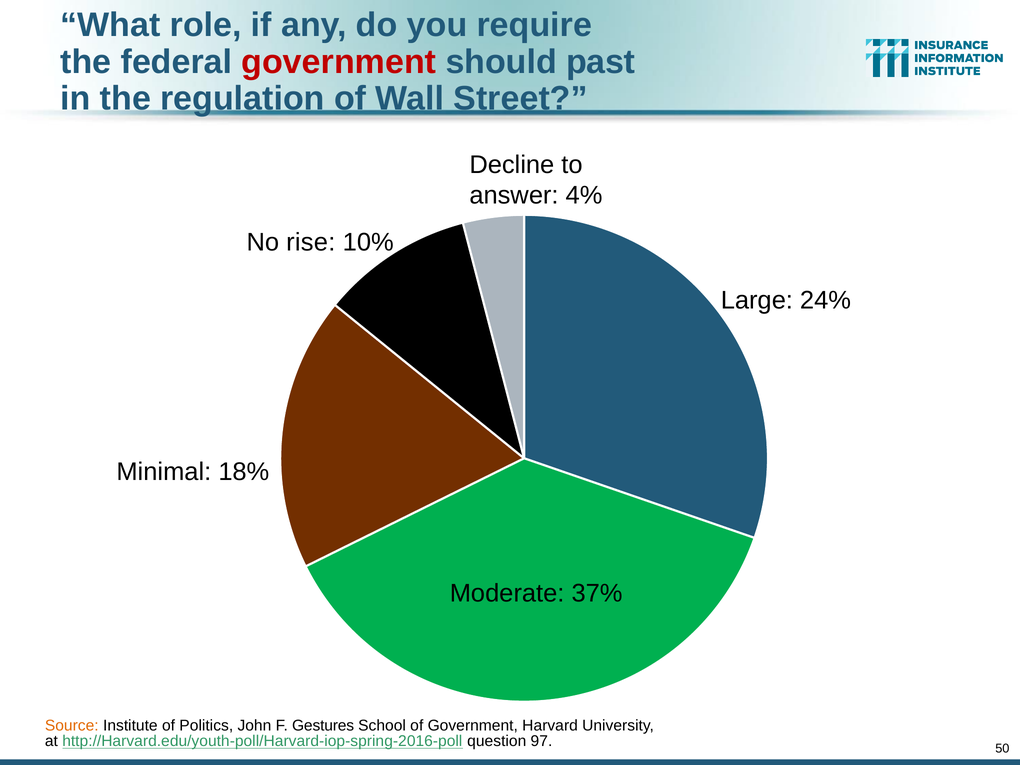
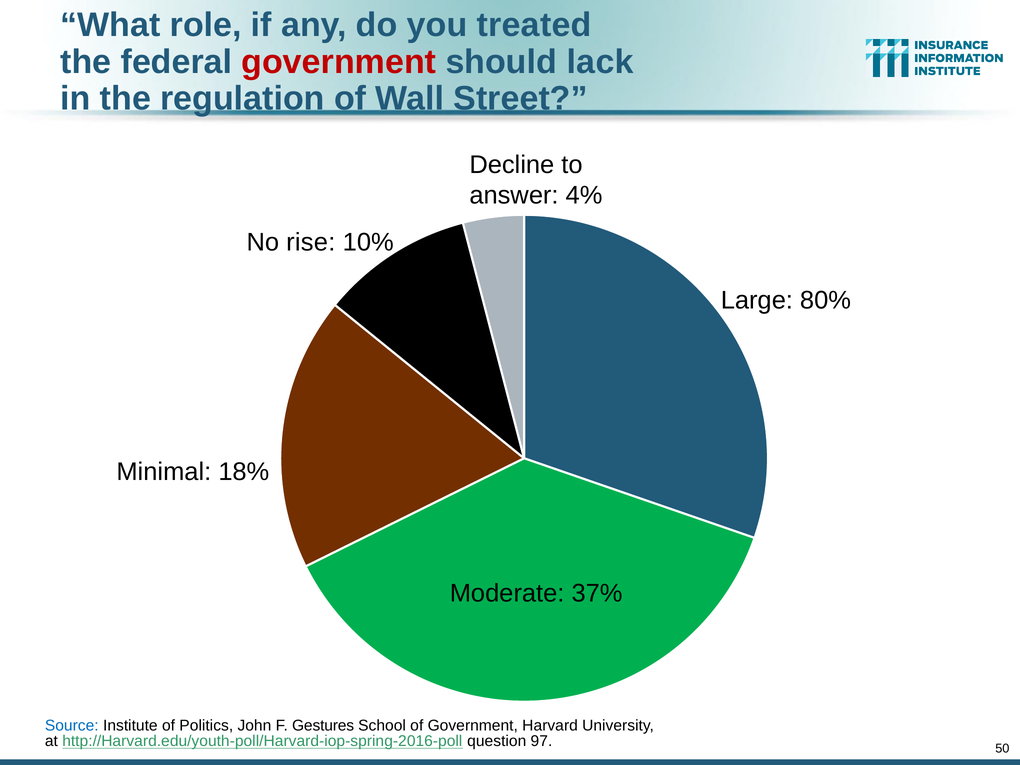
require: require -> treated
past: past -> lack
24%: 24% -> 80%
Source colour: orange -> blue
